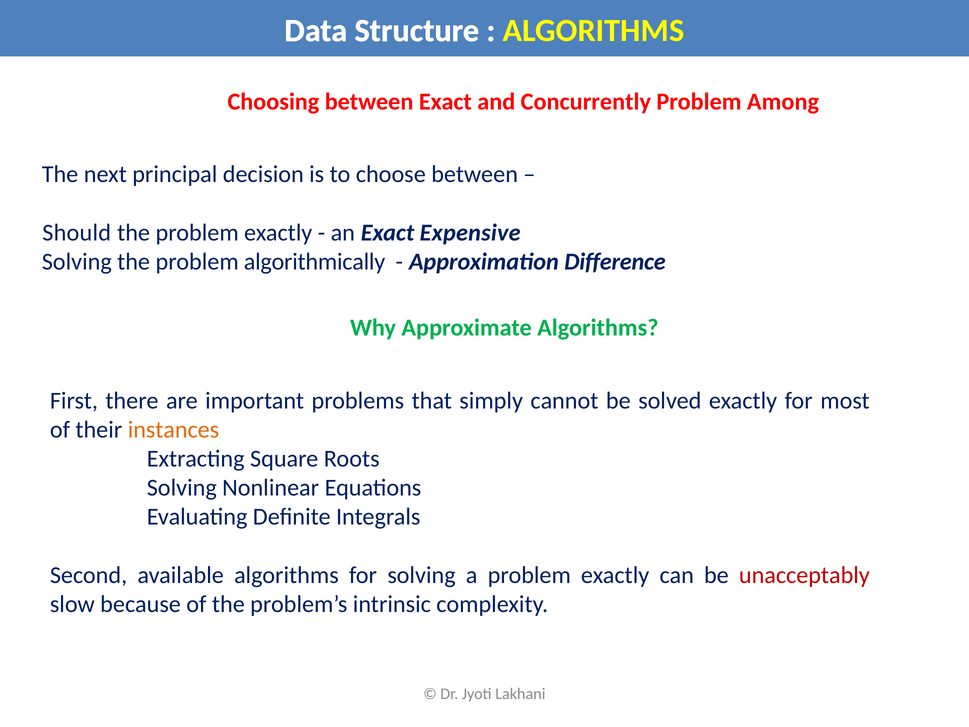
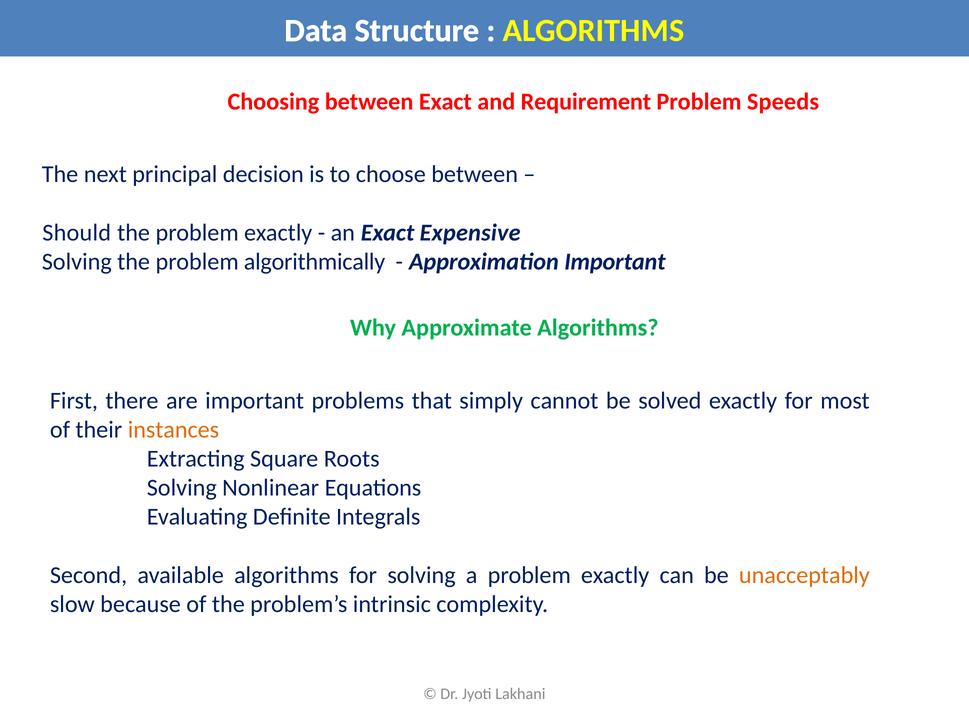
Concurrently: Concurrently -> Requirement
Among: Among -> Speeds
Approximation Difference: Difference -> Important
unacceptably colour: red -> orange
